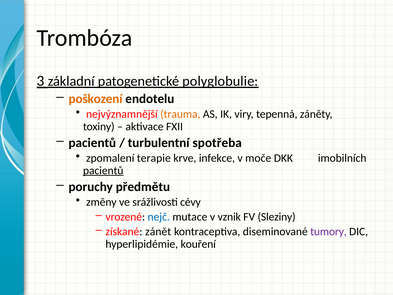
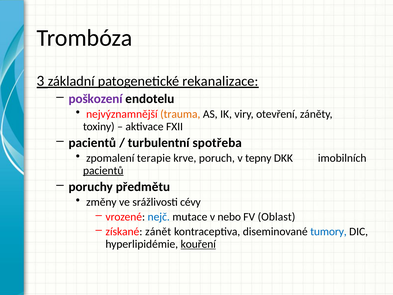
polyglobulie: polyglobulie -> rekanalizace
poškození colour: orange -> purple
tepenná: tepenná -> otevření
infekce: infekce -> poruch
moče: moče -> tepny
vznik: vznik -> nebo
Sleziny: Sleziny -> Oblast
tumory colour: purple -> blue
kouření underline: none -> present
